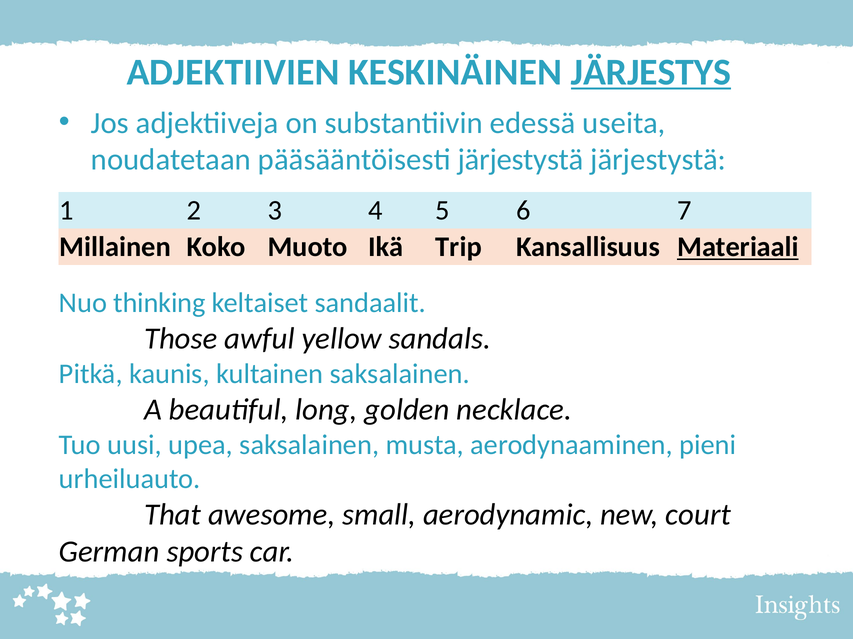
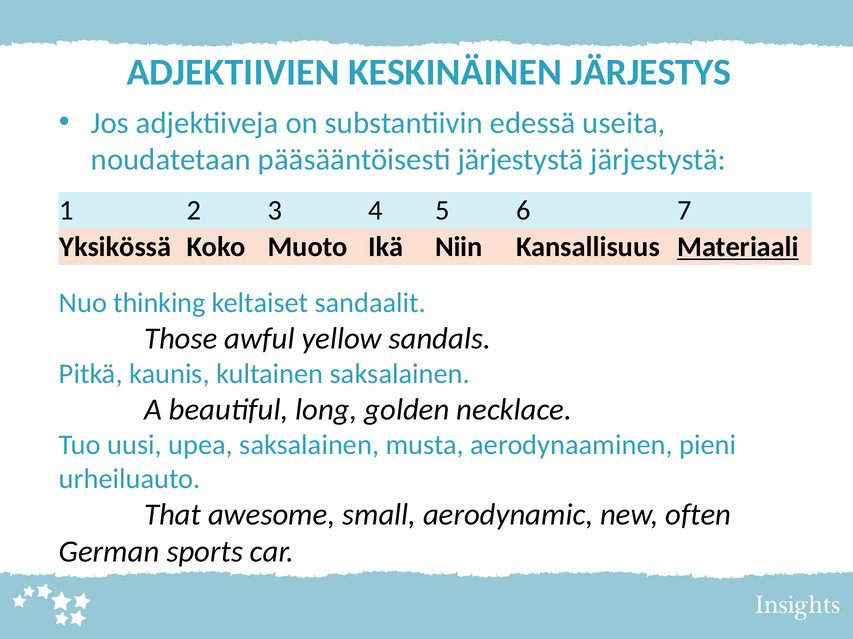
JÄRJESTYS underline: present -> none
Millainen: Millainen -> Yksikössä
Trip: Trip -> Niin
court: court -> often
